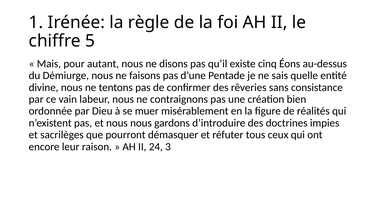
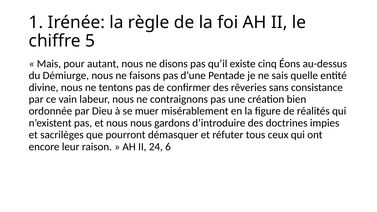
3: 3 -> 6
